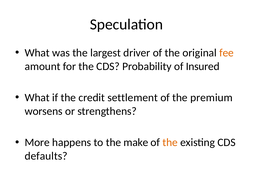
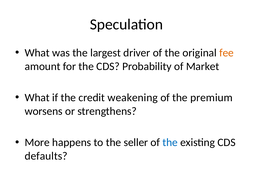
Insured: Insured -> Market
settlement: settlement -> weakening
make: make -> seller
the at (170, 143) colour: orange -> blue
